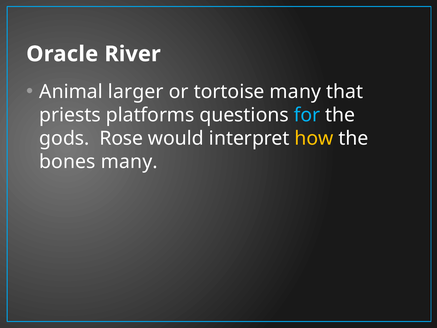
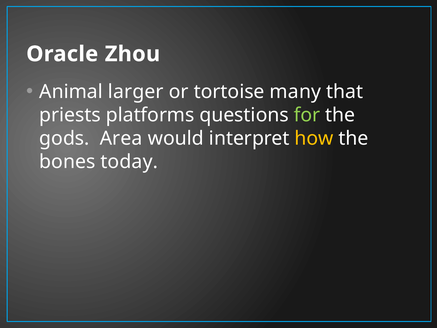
River: River -> Zhou
for colour: light blue -> light green
Rose: Rose -> Area
bones many: many -> today
